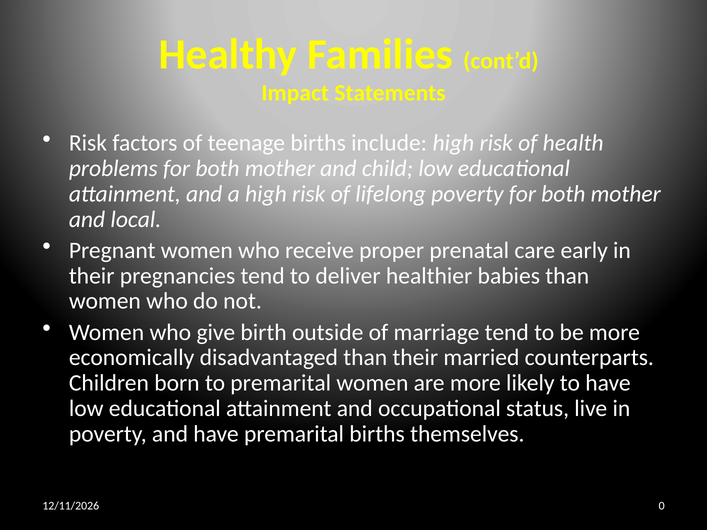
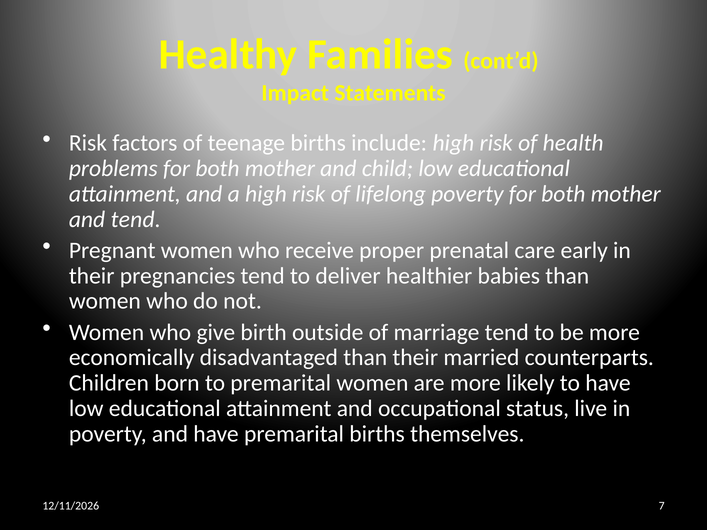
and local: local -> tend
0: 0 -> 7
